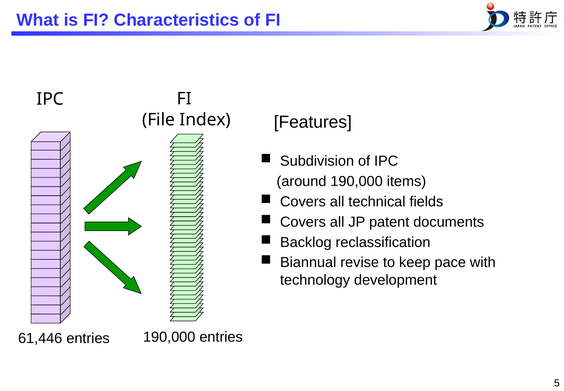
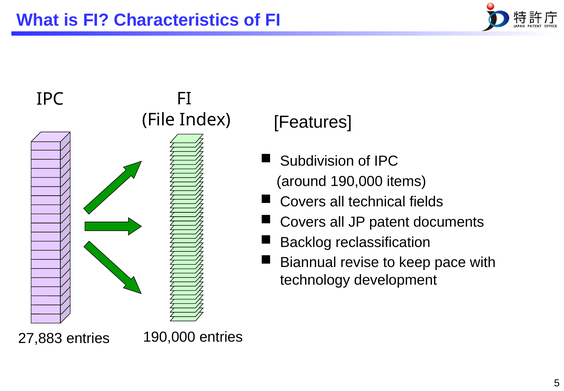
61,446: 61,446 -> 27,883
